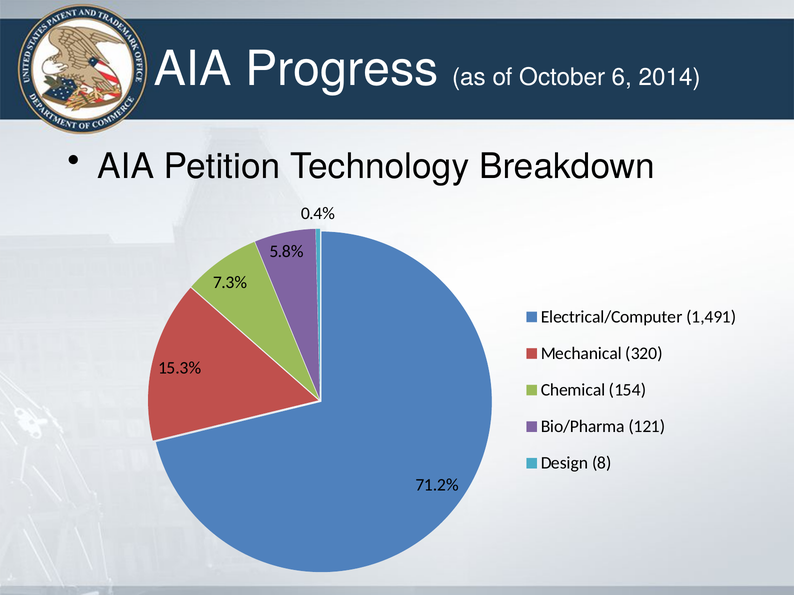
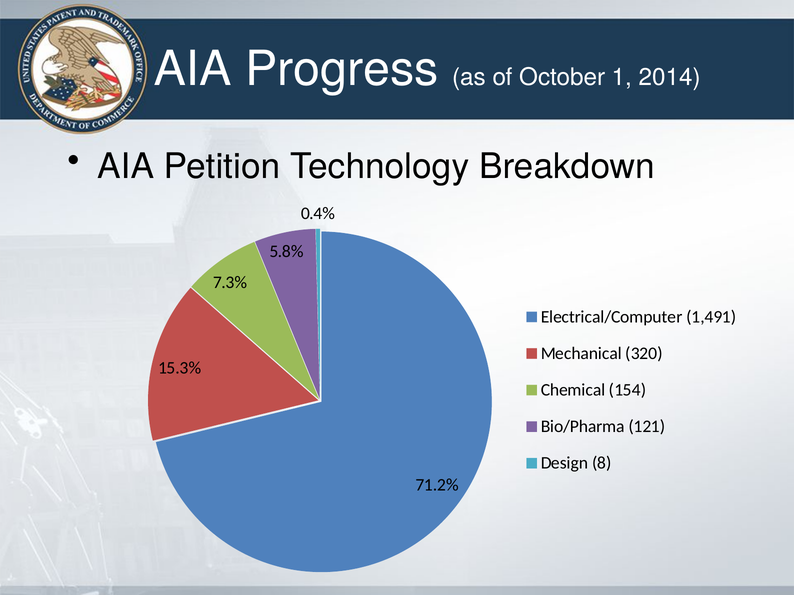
6: 6 -> 1
